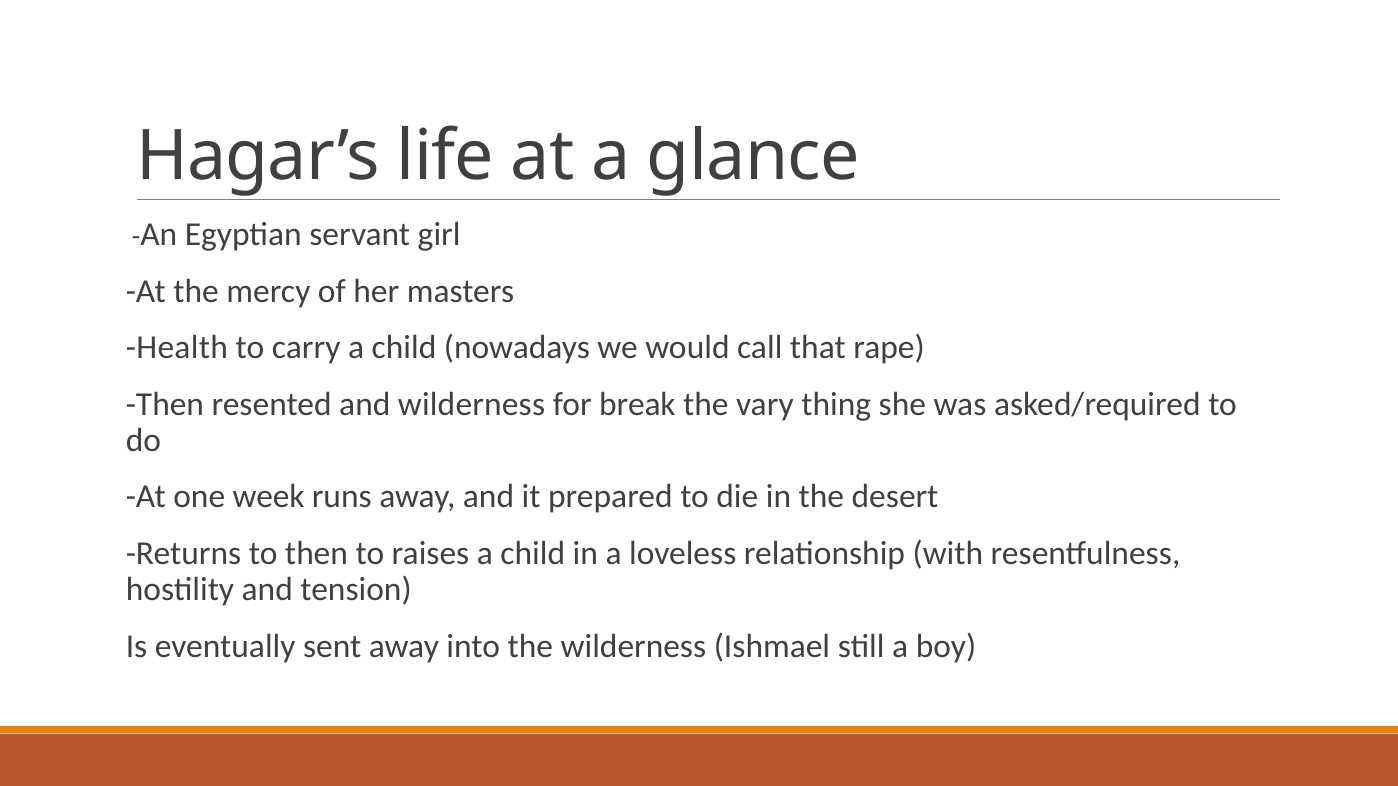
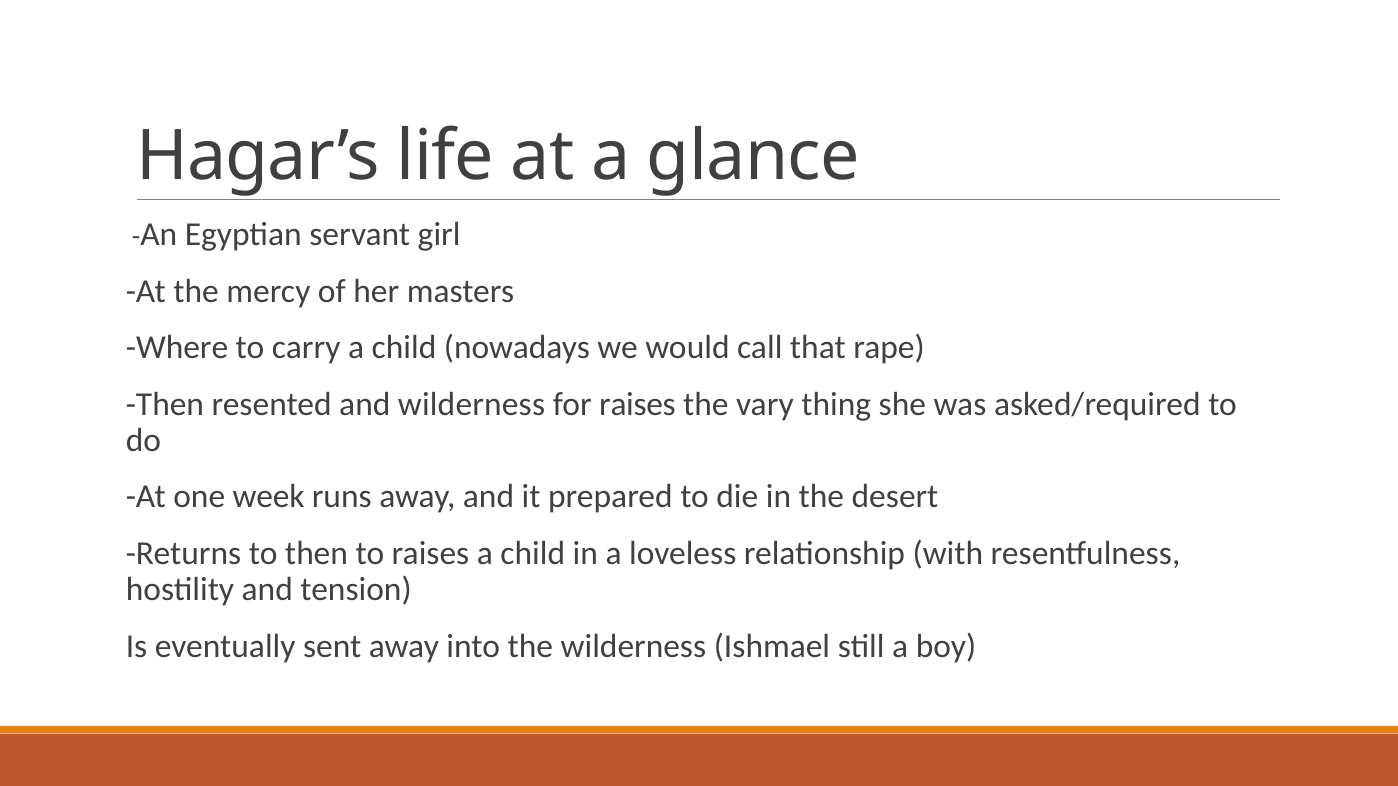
Health: Health -> Where
for break: break -> raises
